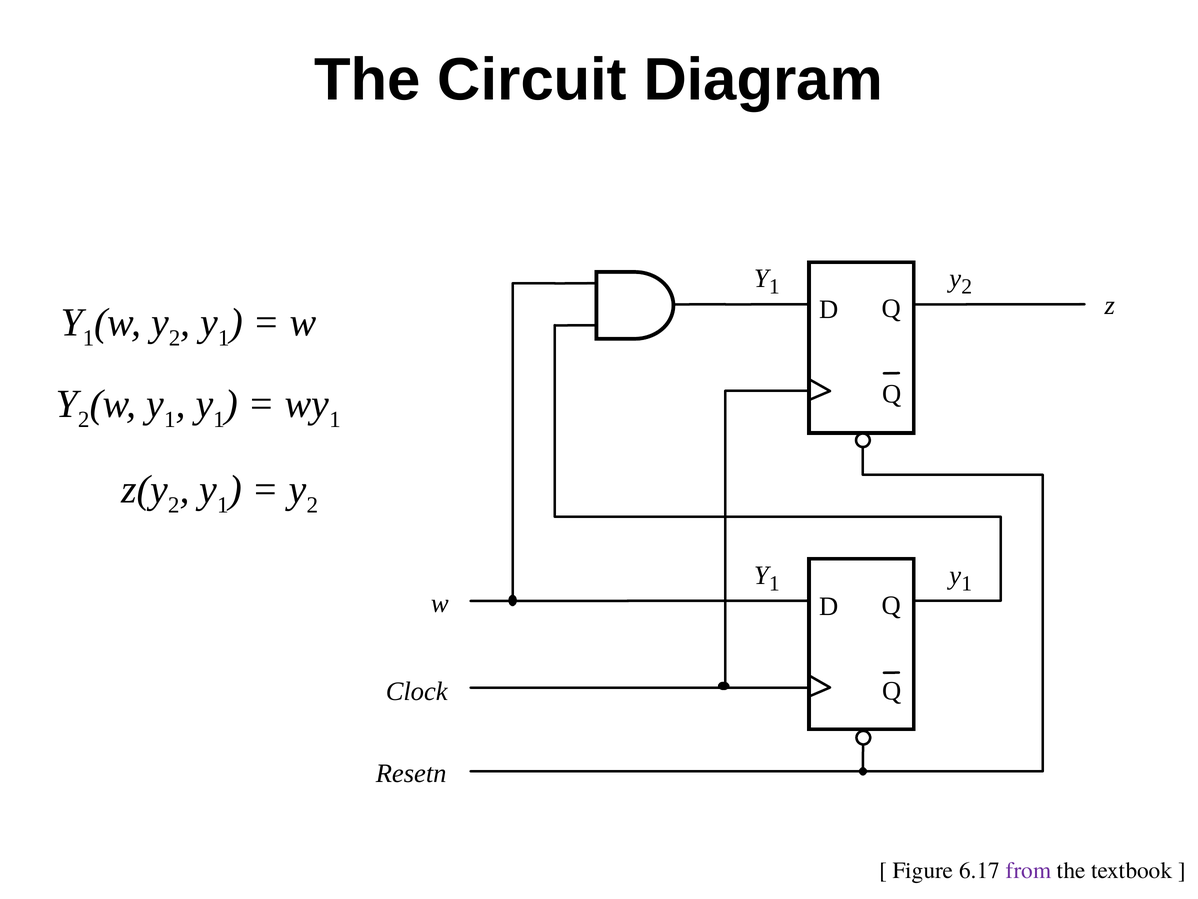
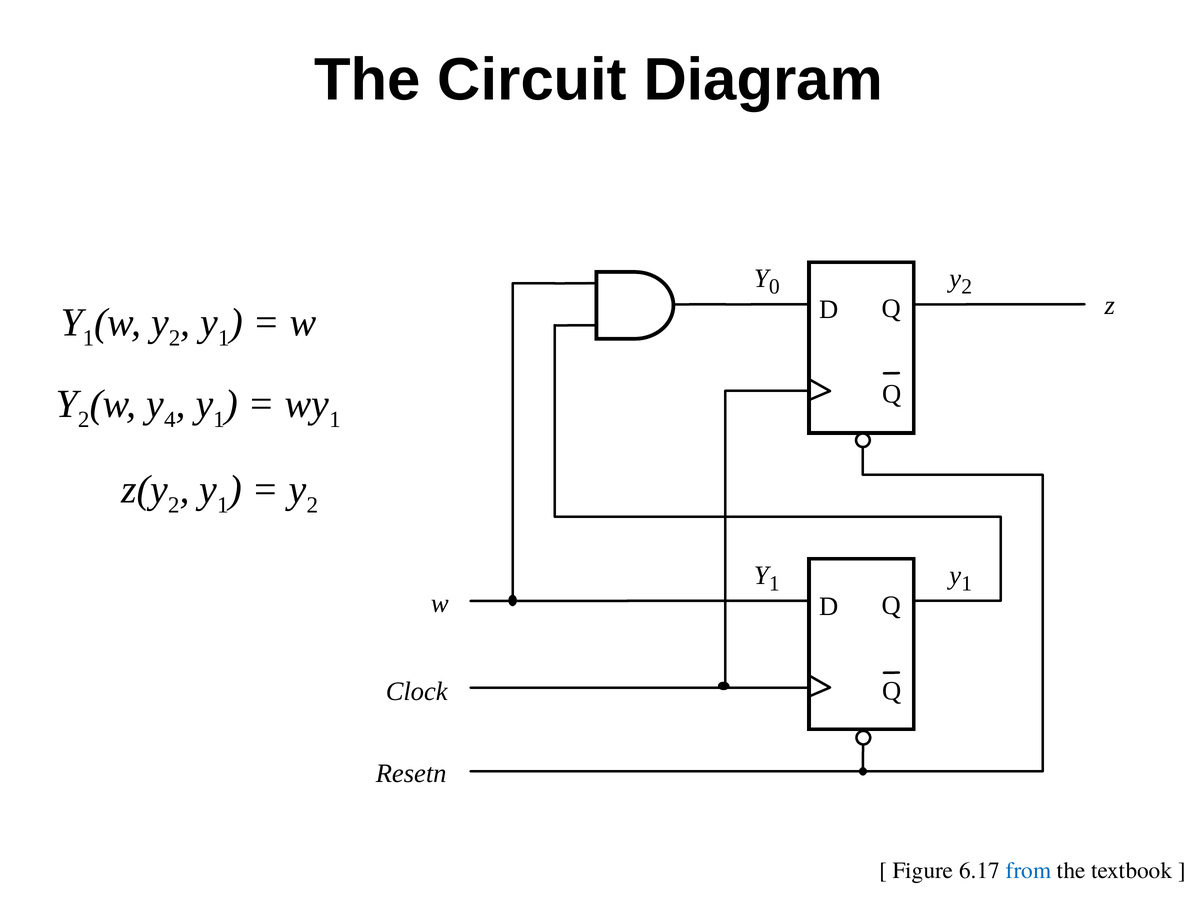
1 at (774, 286): 1 -> 0
w y 1: 1 -> 4
from colour: purple -> blue
